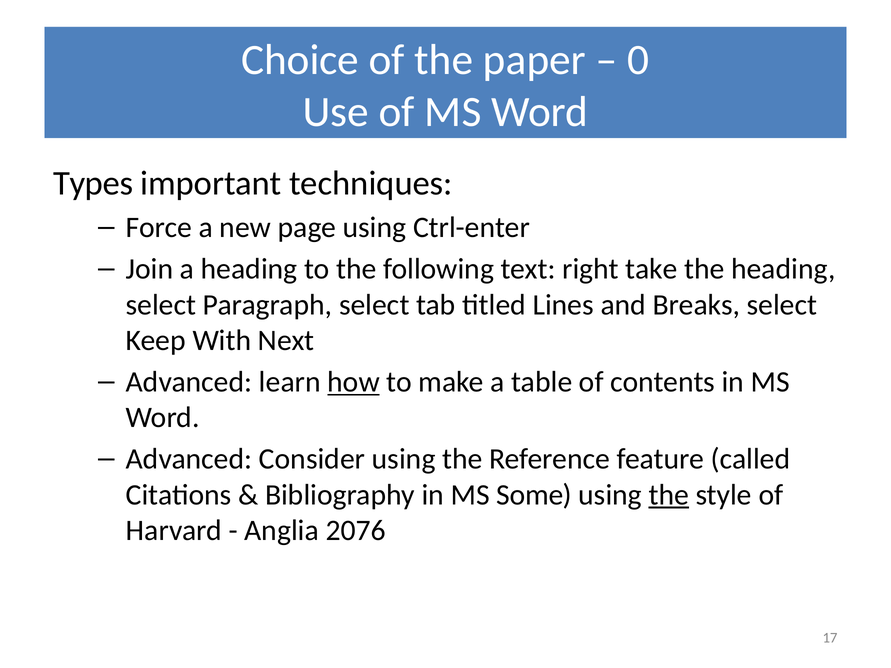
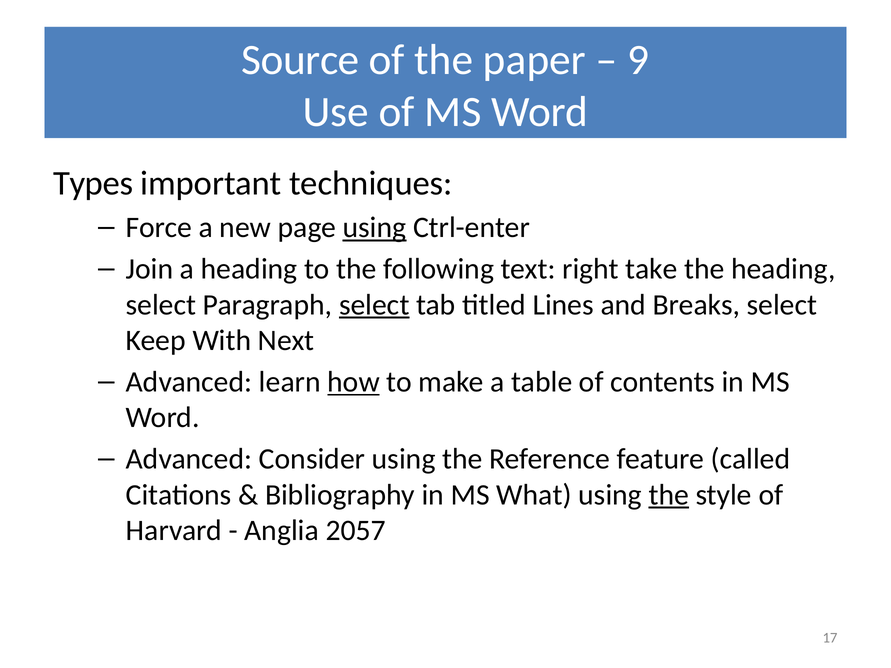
Choice: Choice -> Source
0: 0 -> 9
using at (375, 228) underline: none -> present
select at (374, 305) underline: none -> present
Some: Some -> What
2076: 2076 -> 2057
